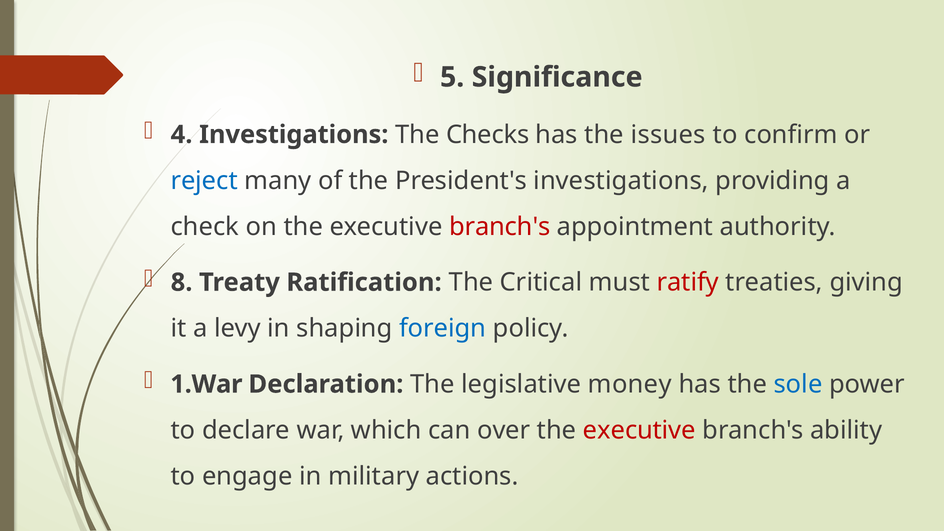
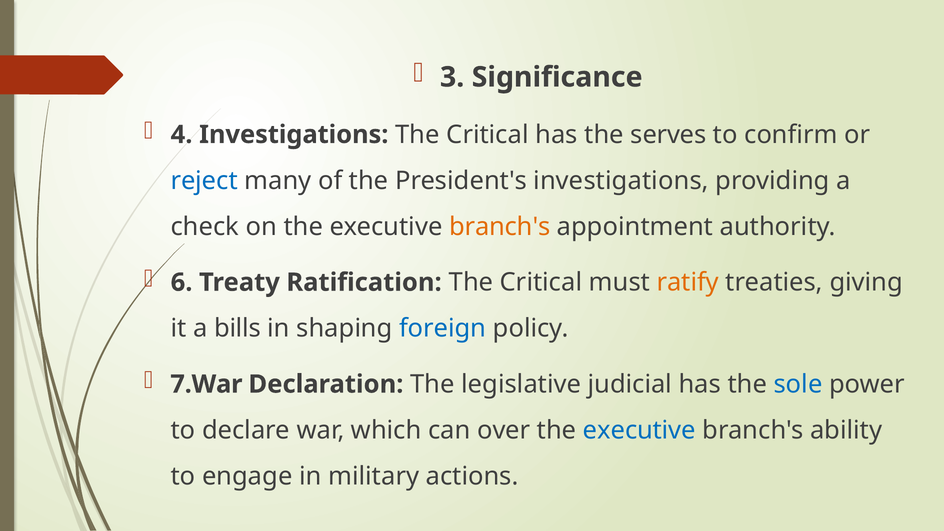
5: 5 -> 3
Checks at (488, 135): Checks -> Critical
issues: issues -> serves
branch's at (500, 227) colour: red -> orange
8: 8 -> 6
ratify colour: red -> orange
levy: levy -> bills
1.War: 1.War -> 7.War
money: money -> judicial
executive at (639, 430) colour: red -> blue
